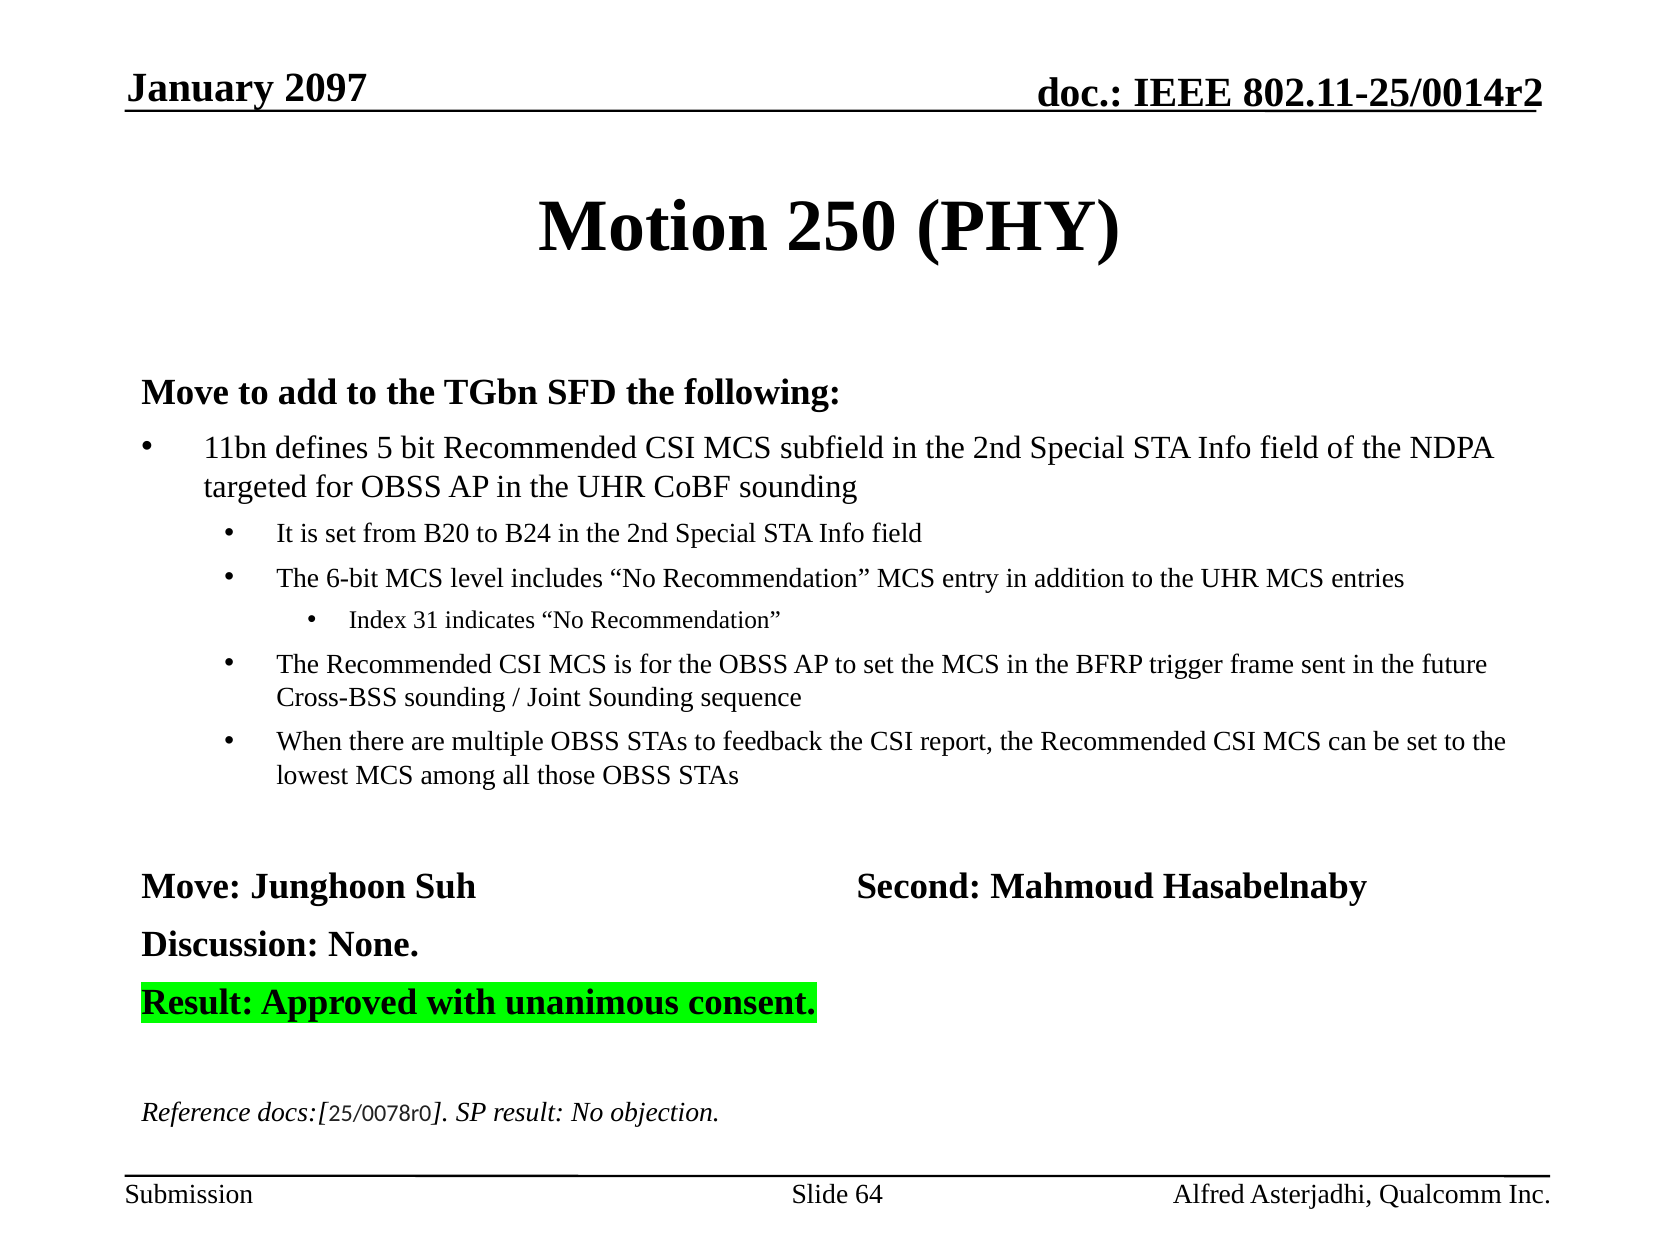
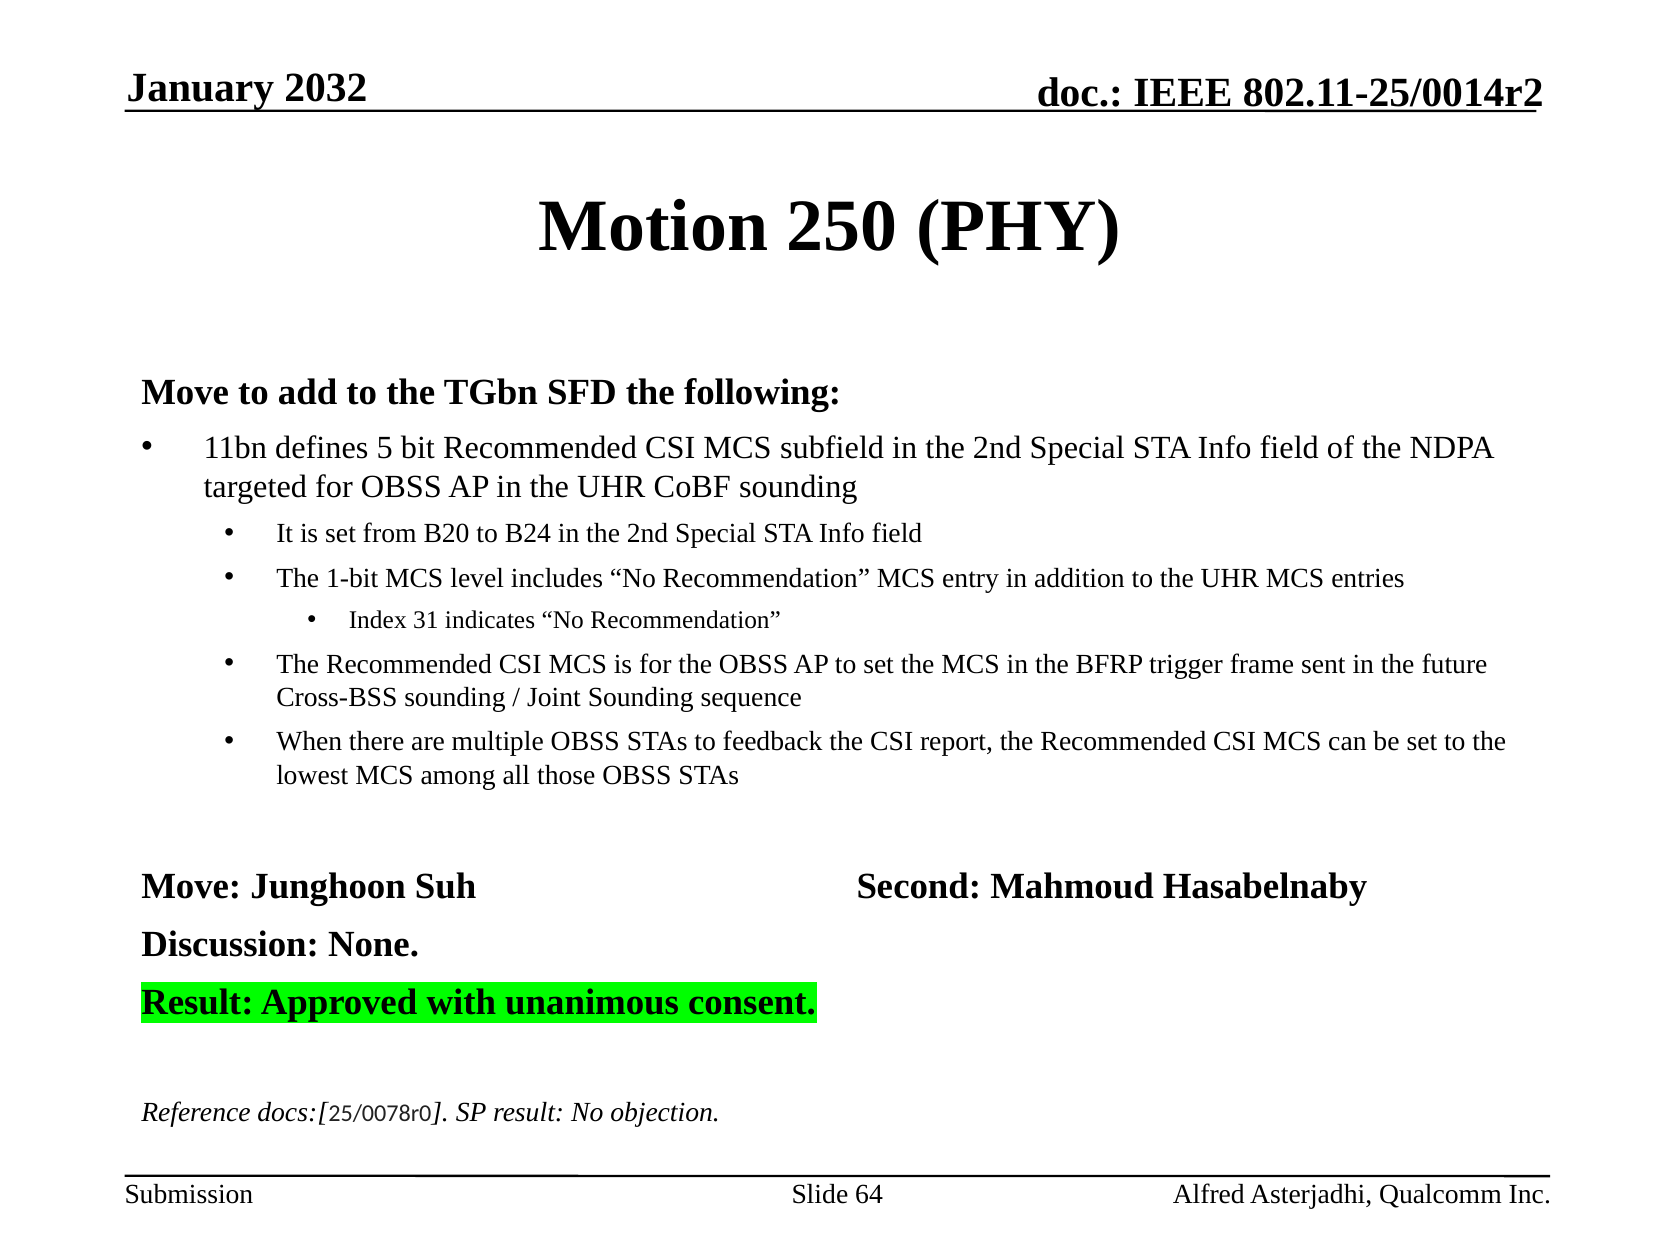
2097: 2097 -> 2032
6-bit: 6-bit -> 1-bit
